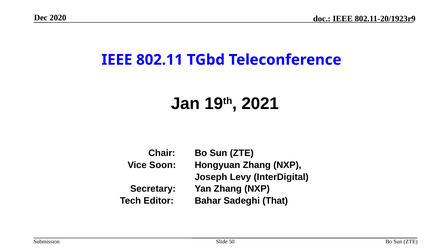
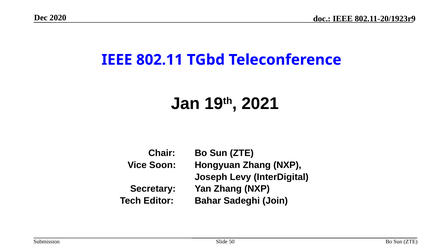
That: That -> Join
